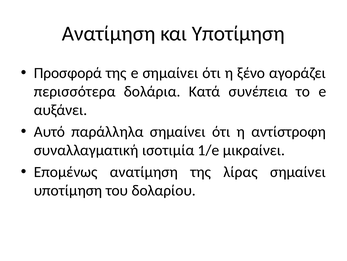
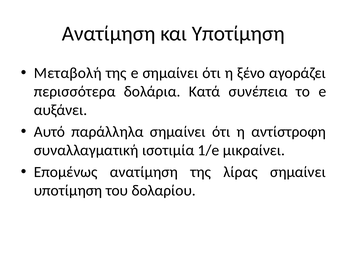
Προσφορά: Προσφορά -> Μεταβολή
